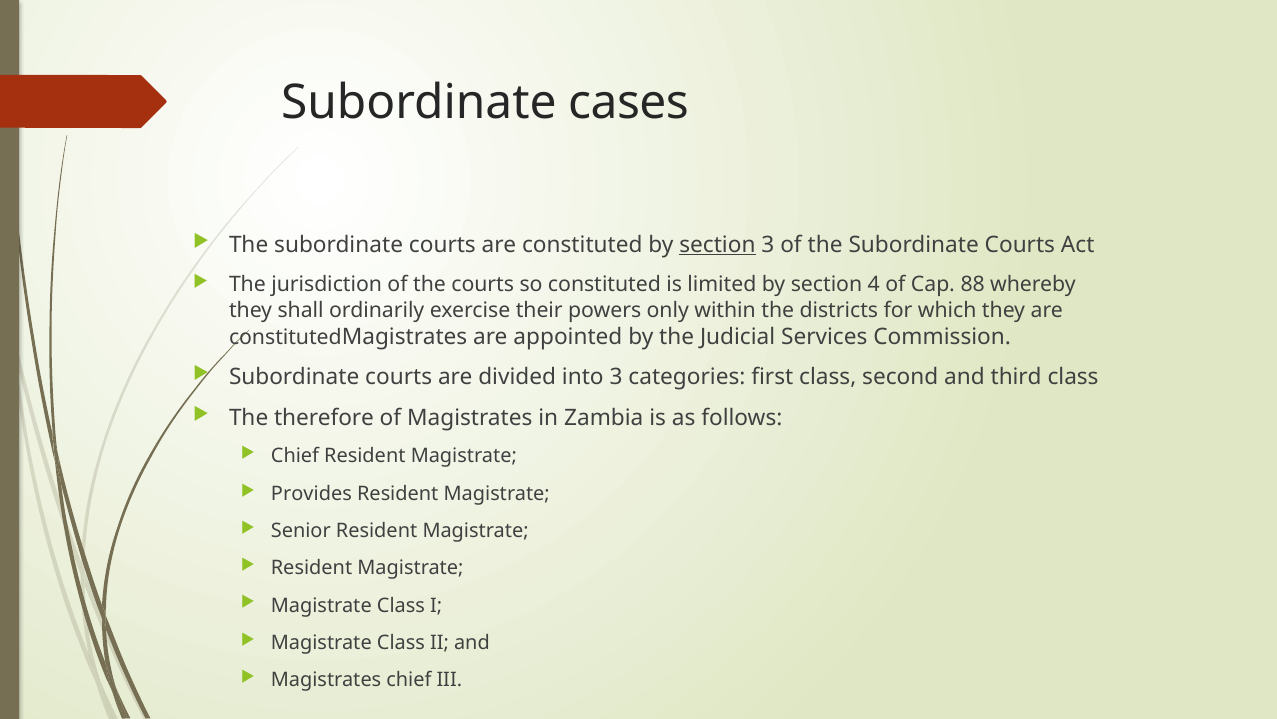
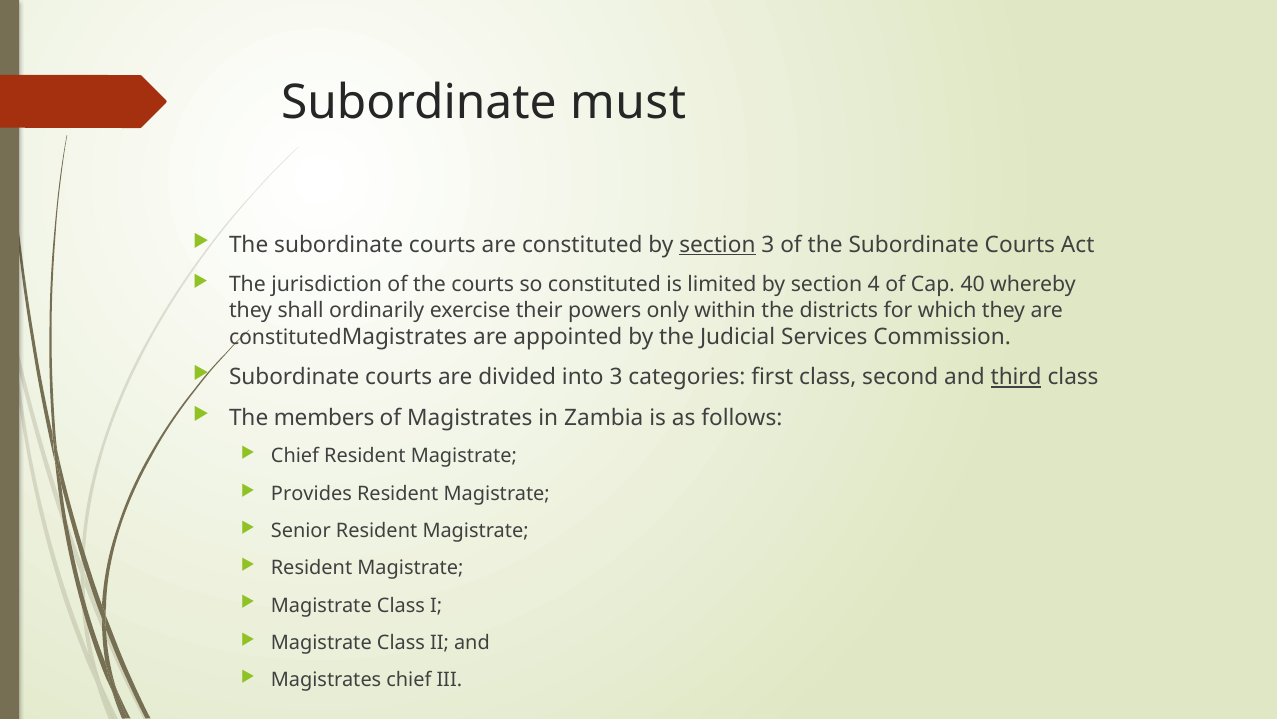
cases: cases -> must
88: 88 -> 40
third underline: none -> present
therefore: therefore -> members
